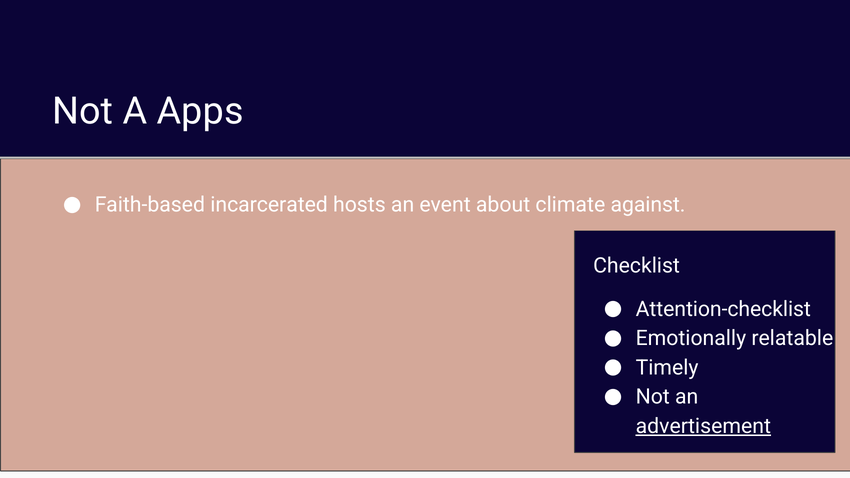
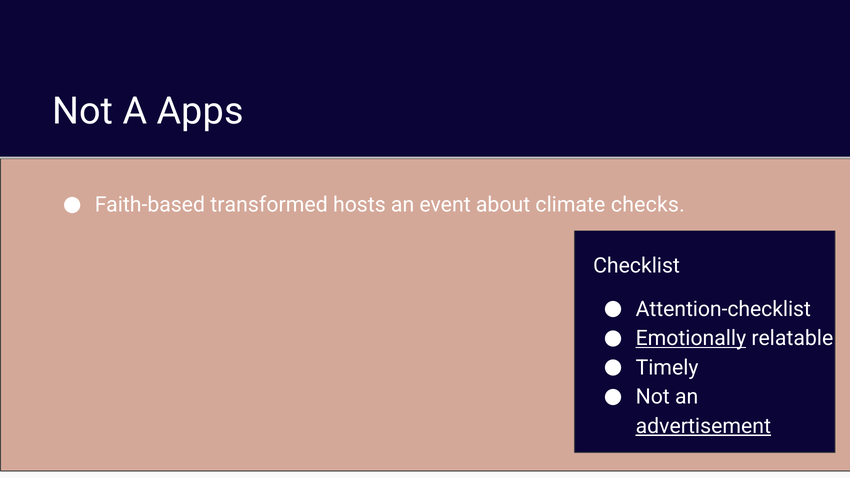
incarcerated: incarcerated -> transformed
against: against -> checks
Emotionally underline: none -> present
